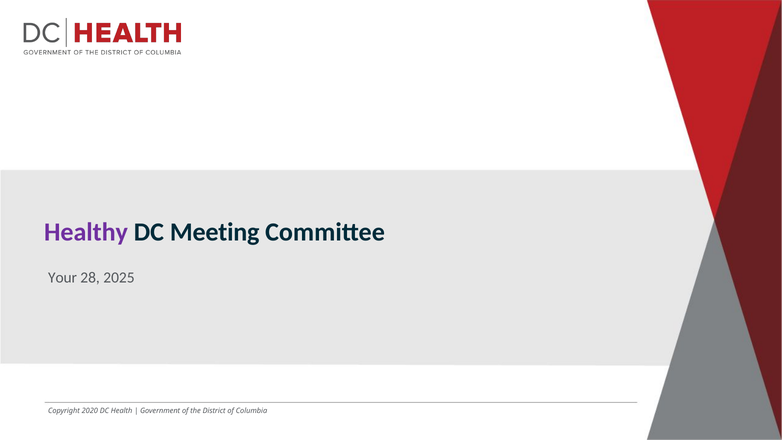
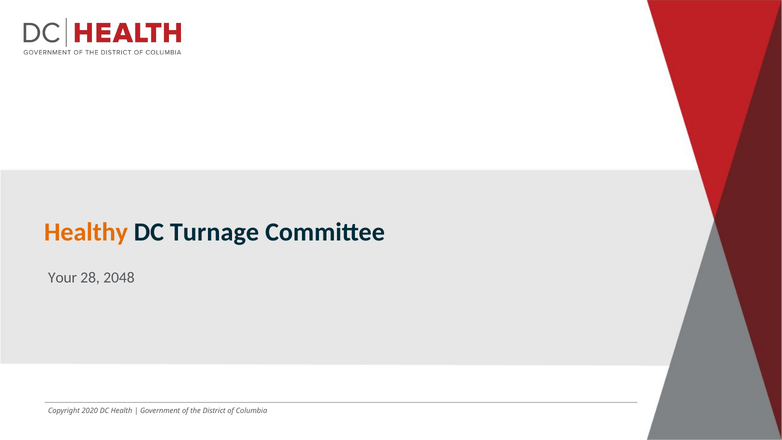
Healthy colour: purple -> orange
Meeting: Meeting -> Turnage
2025: 2025 -> 2048
